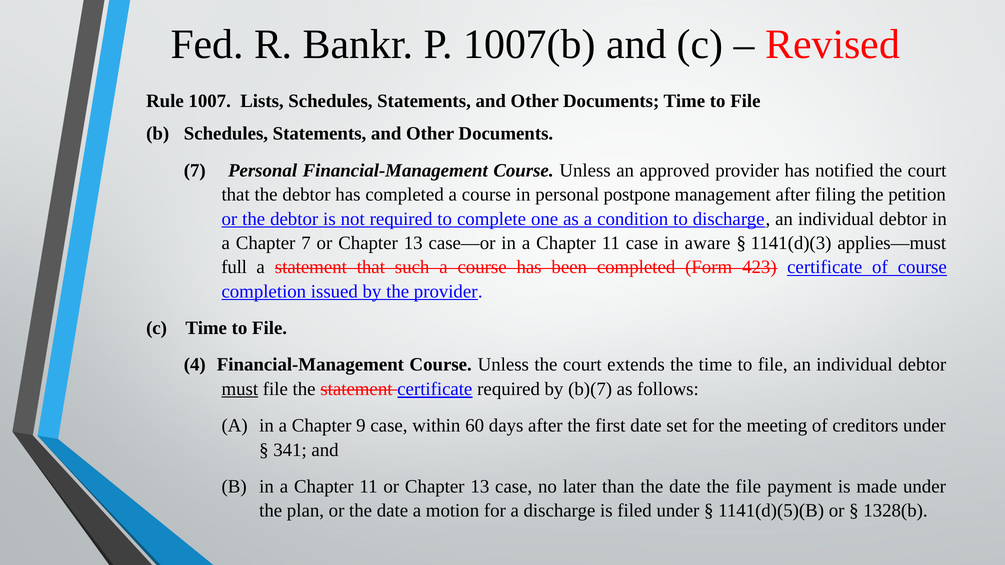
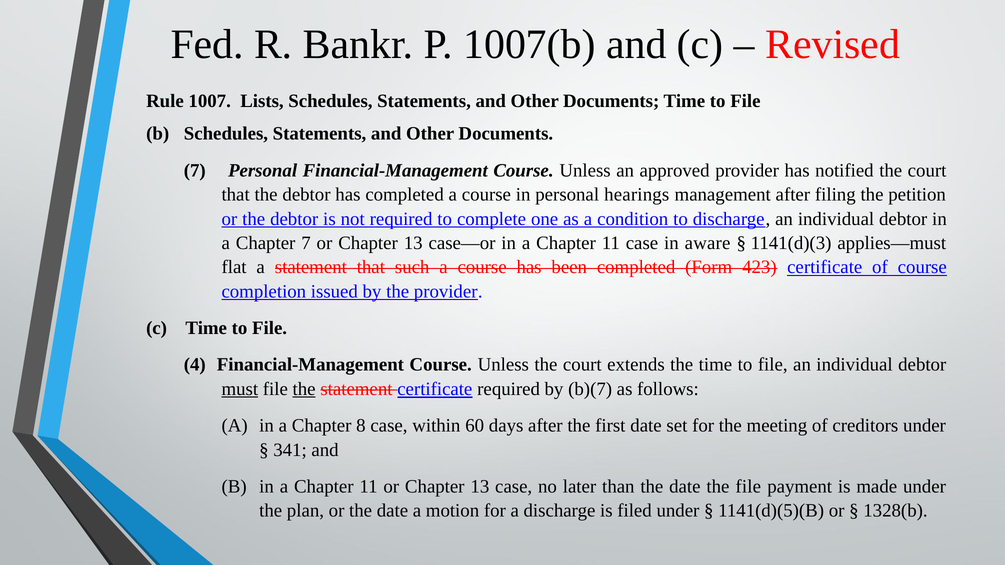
postpone: postpone -> hearings
full: full -> flat
the at (304, 389) underline: none -> present
9: 9 -> 8
